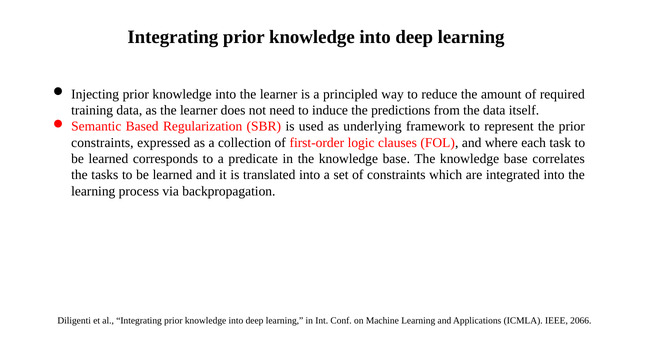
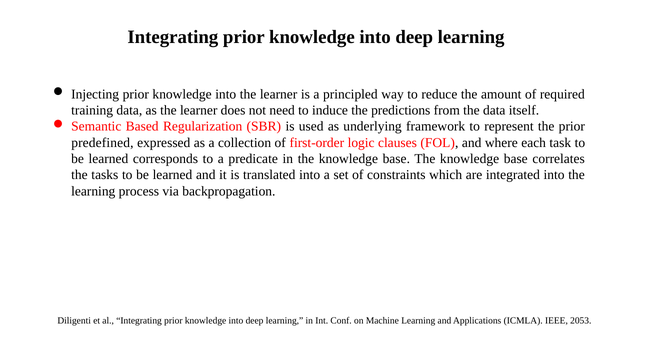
constraints at (102, 142): constraints -> predefined
2066: 2066 -> 2053
